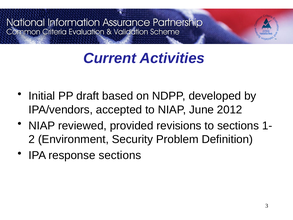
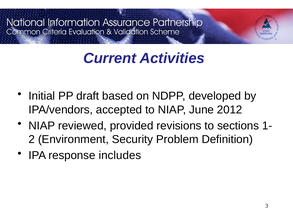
response sections: sections -> includes
